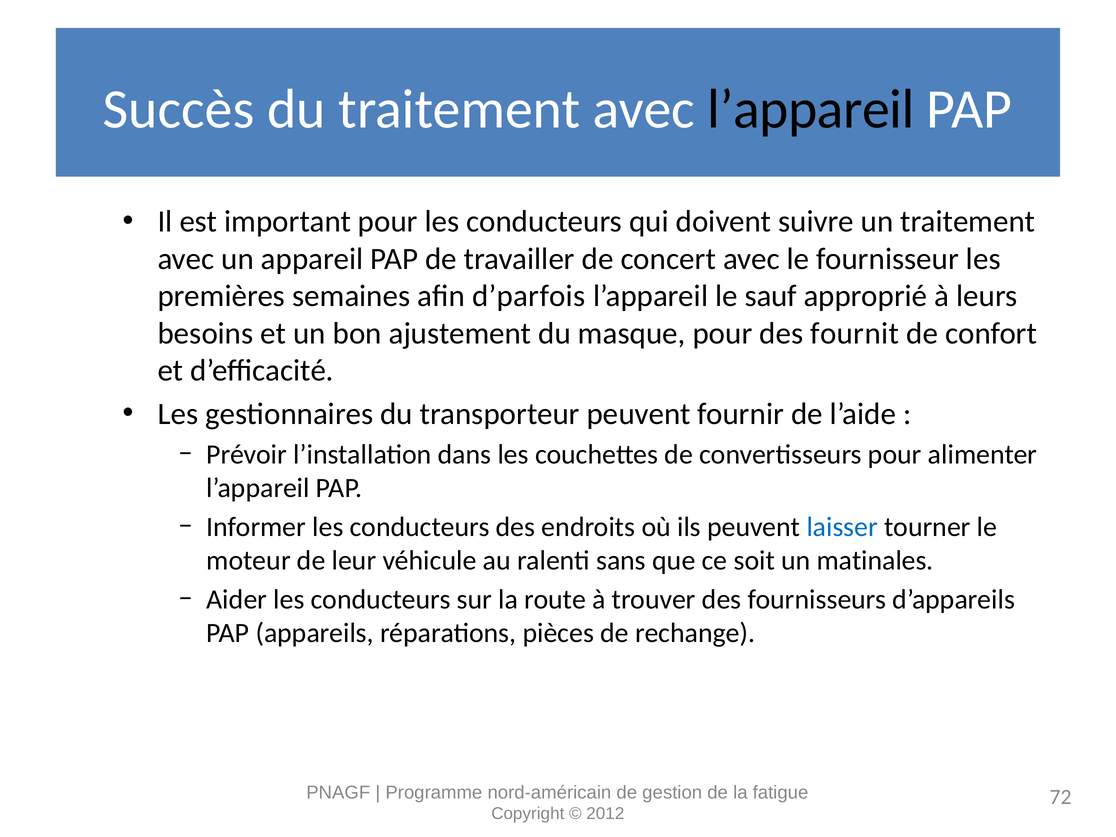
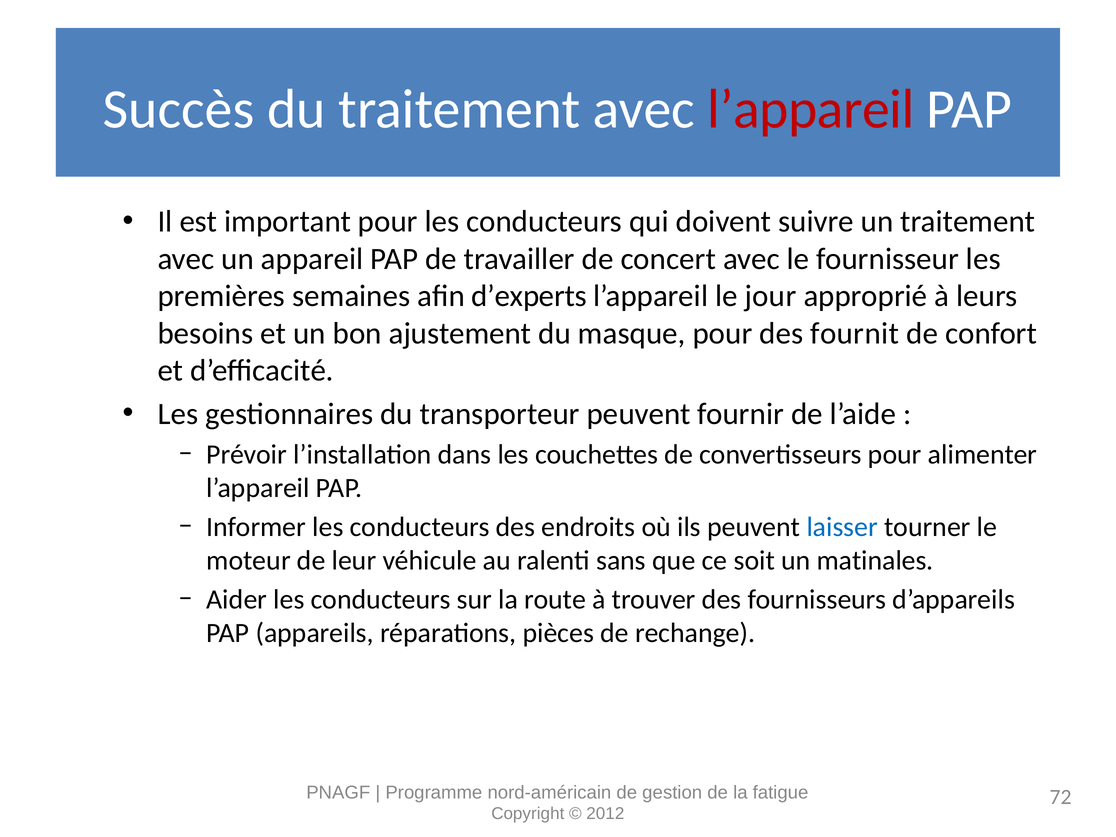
l’appareil at (811, 109) colour: black -> red
d’parfois: d’parfois -> d’experts
sauf: sauf -> jour
